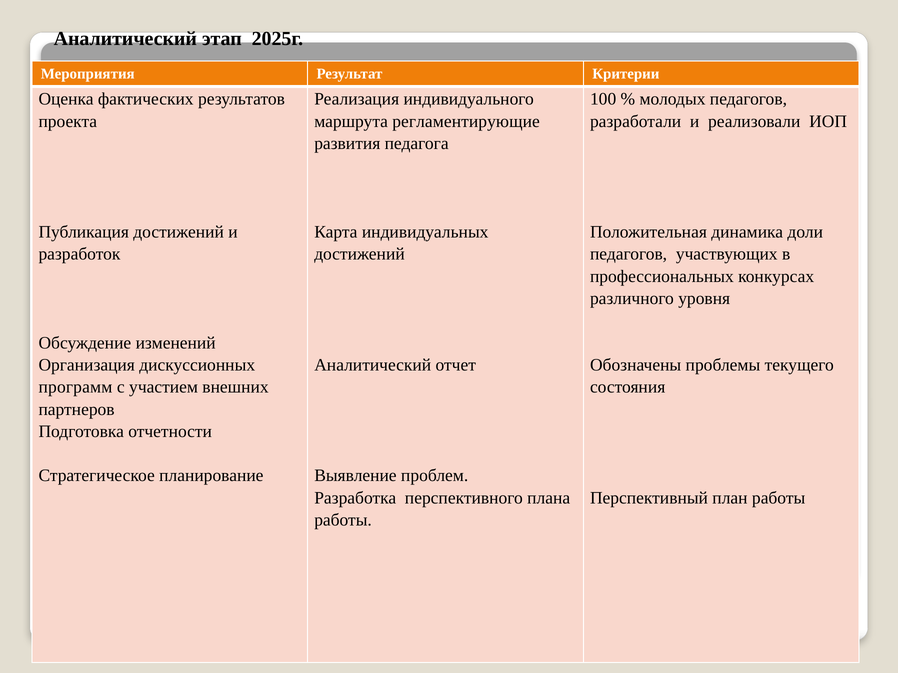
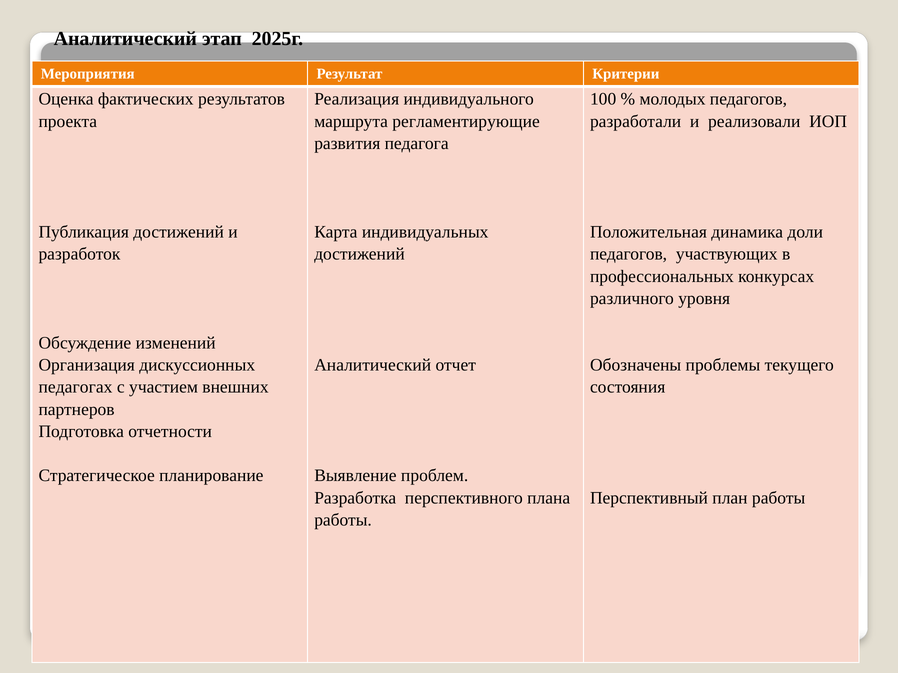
программ: программ -> педагогах
